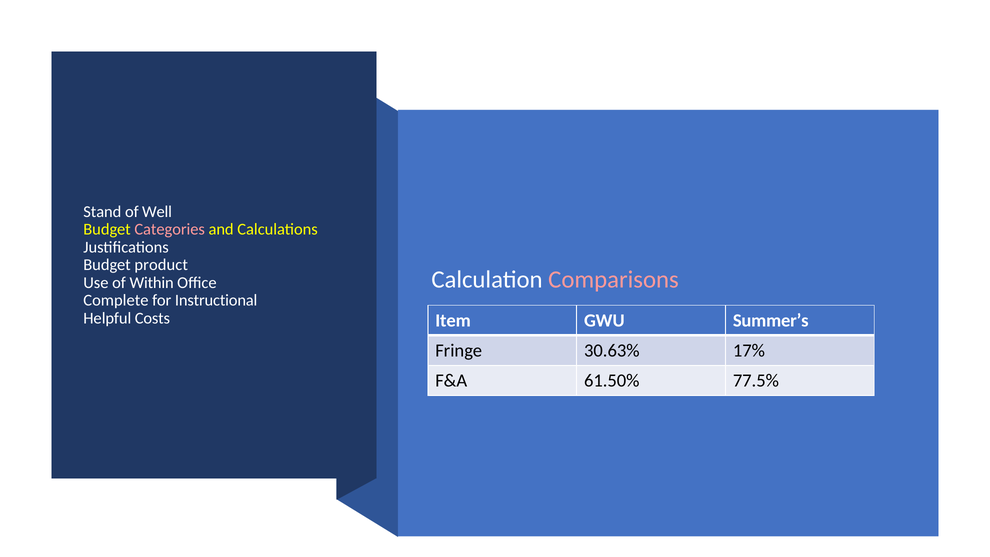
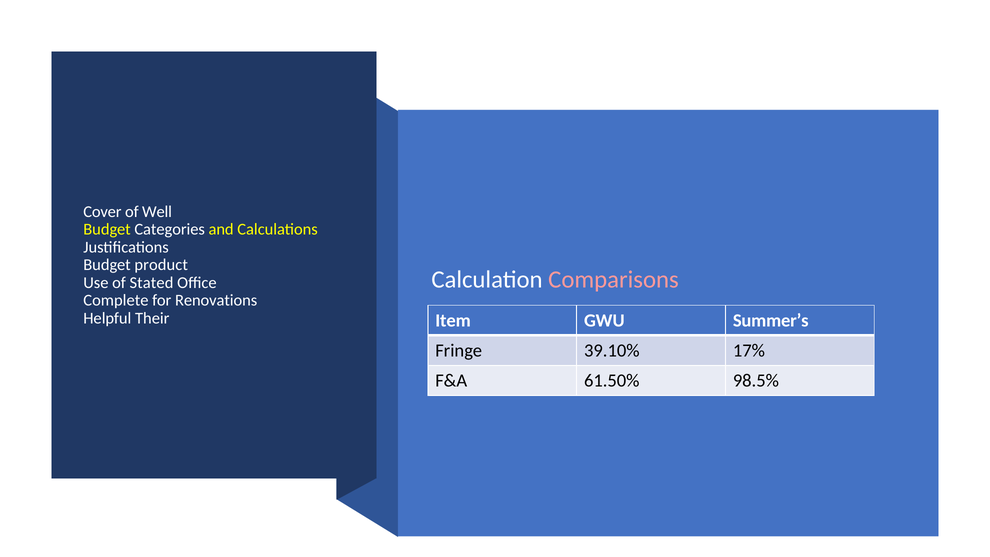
Stand: Stand -> Cover
Categories colour: pink -> white
Within: Within -> Stated
Instructional: Instructional -> Renovations
Costs: Costs -> Their
30.63%: 30.63% -> 39.10%
77.5%: 77.5% -> 98.5%
